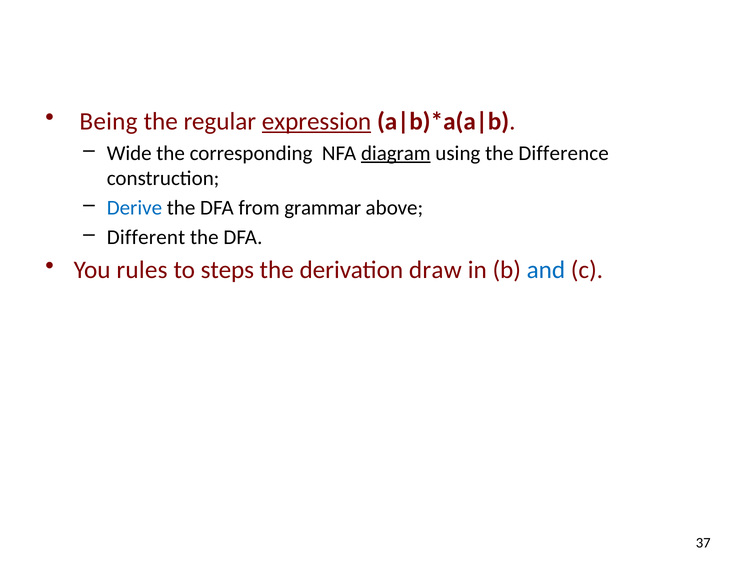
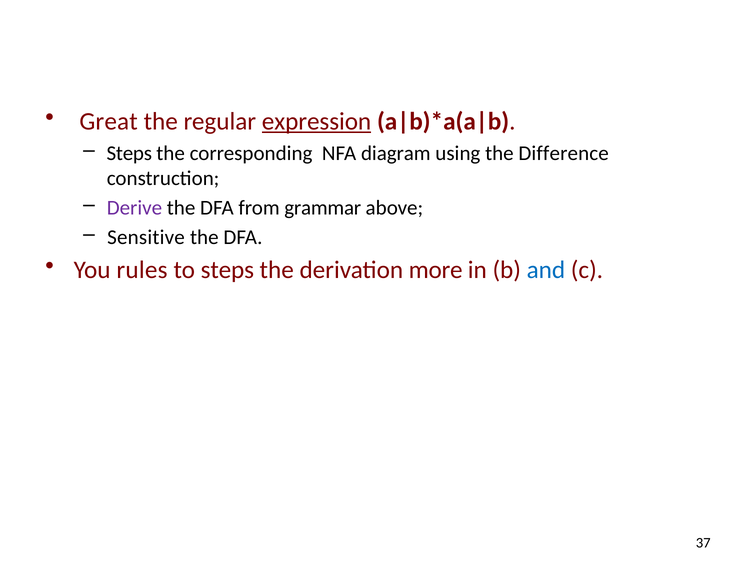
Being: Being -> Great
Wide at (129, 153): Wide -> Steps
diagram underline: present -> none
Derive colour: blue -> purple
Different: Different -> Sensitive
draw: draw -> more
